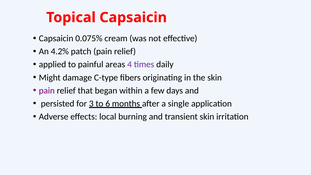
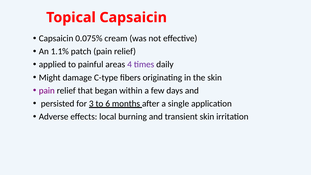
4.2%: 4.2% -> 1.1%
